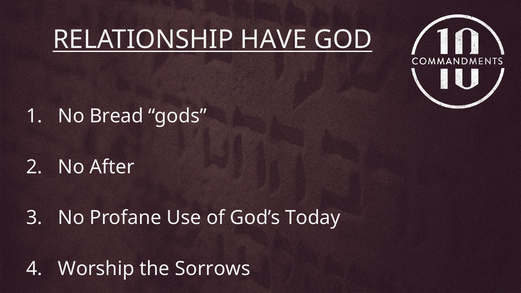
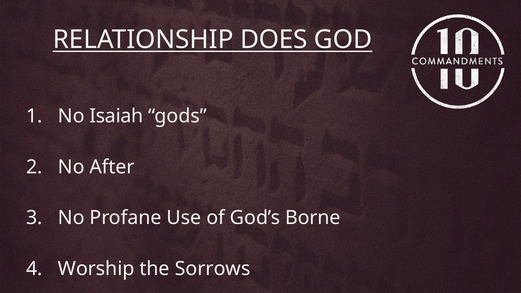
HAVE: HAVE -> DOES
Bread: Bread -> Isaiah
Today: Today -> Borne
